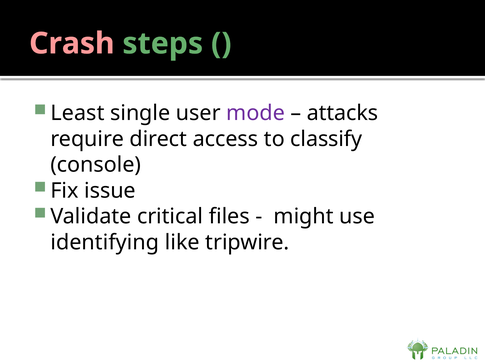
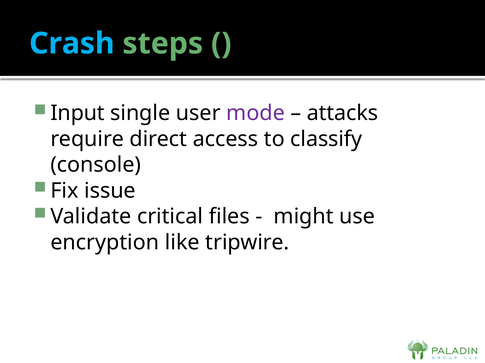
Crash colour: pink -> light blue
Least: Least -> Input
identifying: identifying -> encryption
